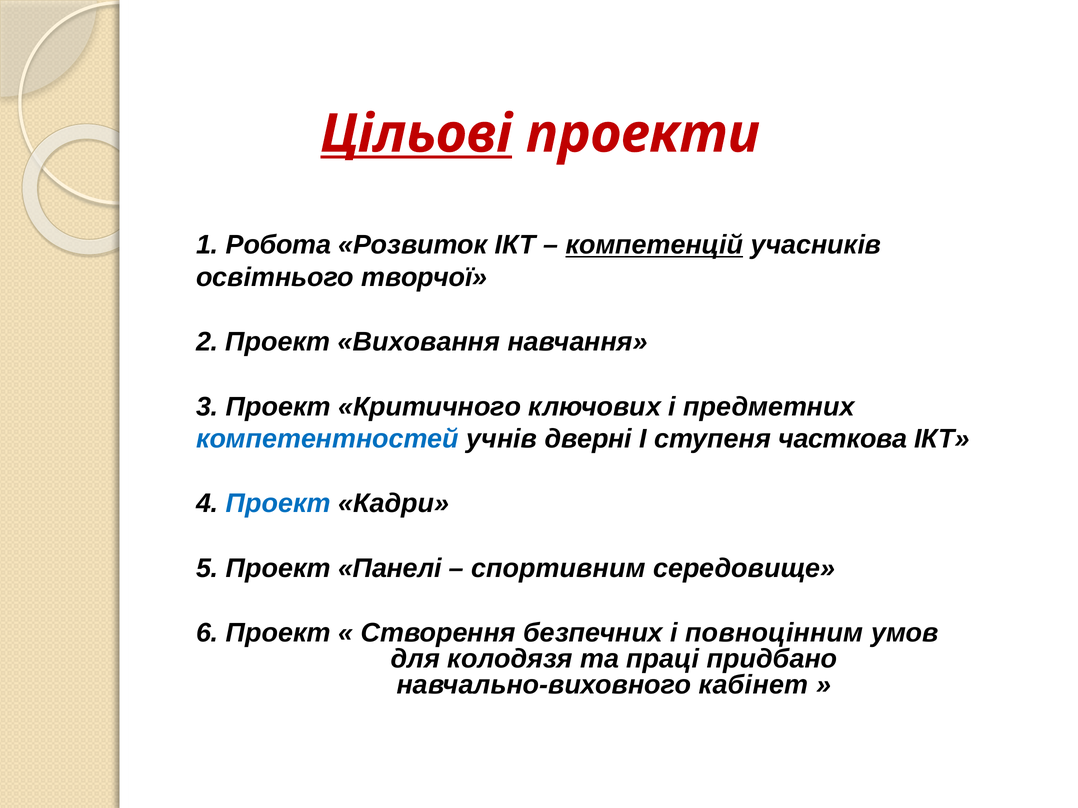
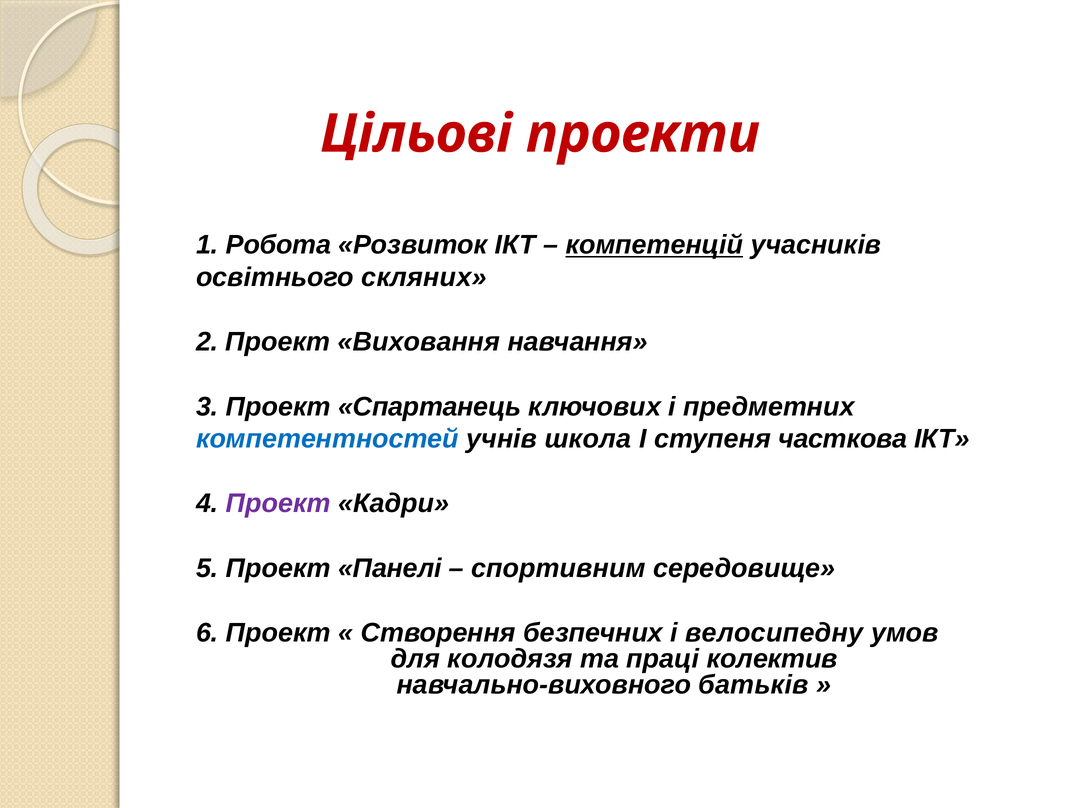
Цільові underline: present -> none
творчої: творчої -> скляних
Критичного: Критичного -> Спартанець
дверні: дверні -> школа
Проект at (278, 504) colour: blue -> purple
повноцінним: повноцінним -> велосипедну
придбано: придбано -> колектив
кабінет: кабінет -> батьків
